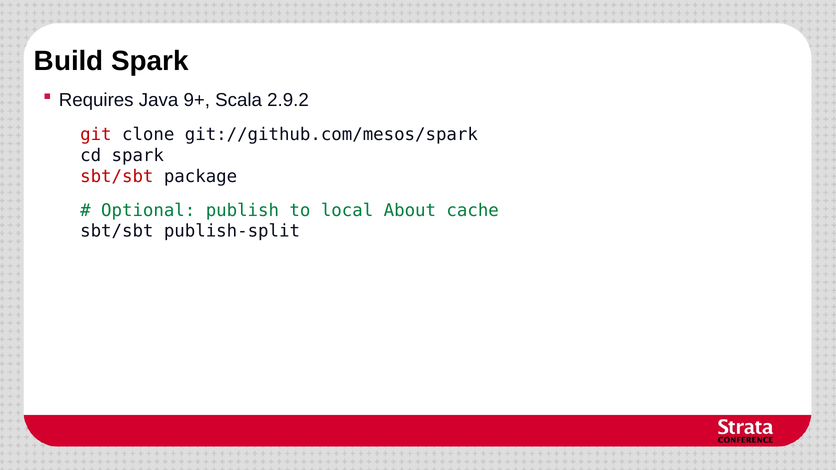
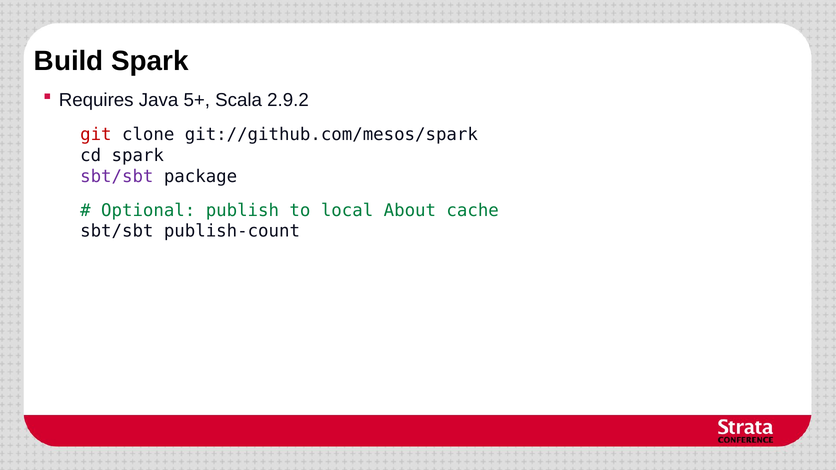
9+: 9+ -> 5+
sbt/sbt at (117, 177) colour: red -> purple
publish-split: publish-split -> publish-count
